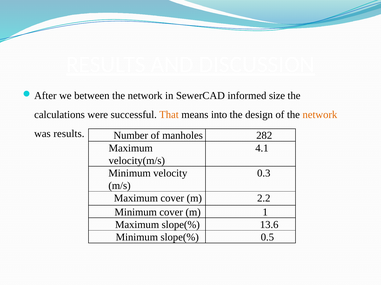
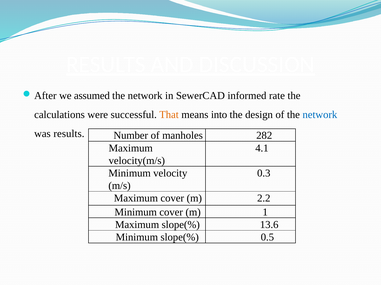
between: between -> assumed
size: size -> rate
network at (320, 115) colour: orange -> blue
